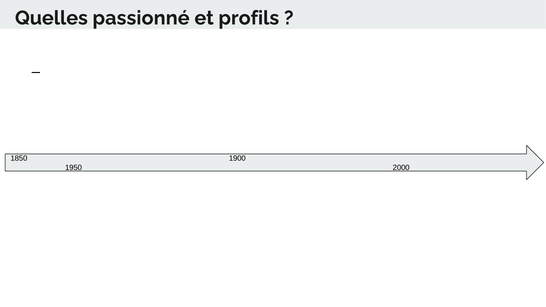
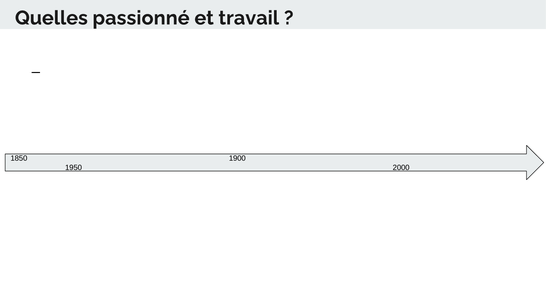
profils: profils -> travail
